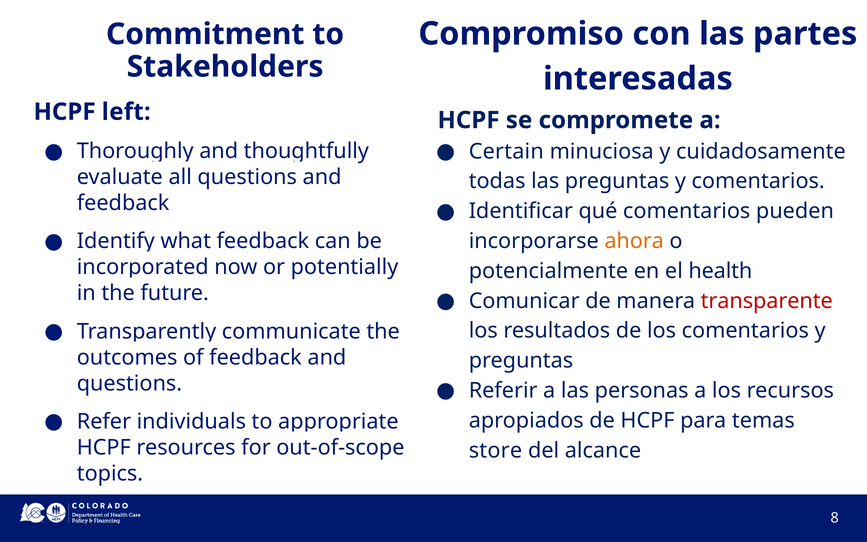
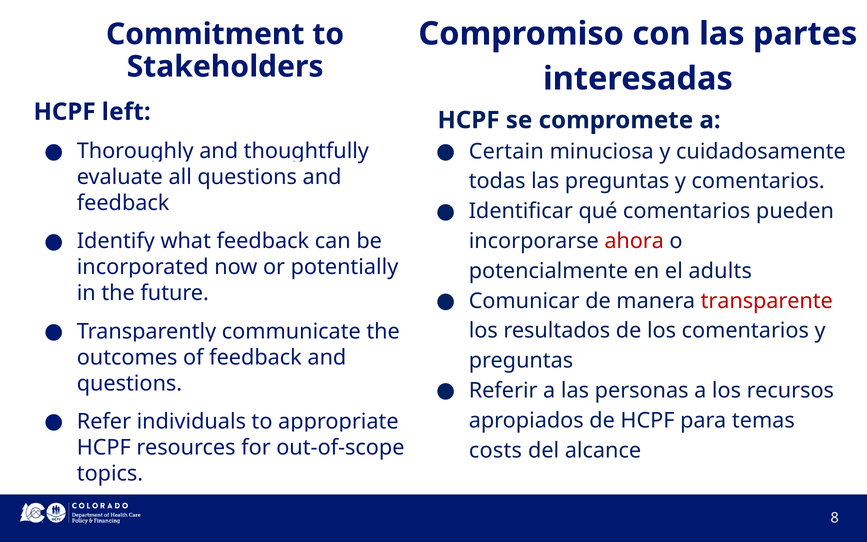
ahora colour: orange -> red
health: health -> adults
store: store -> costs
